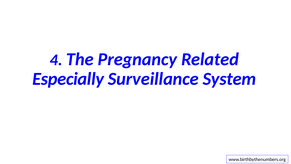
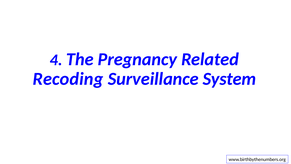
Especially: Especially -> Recoding
